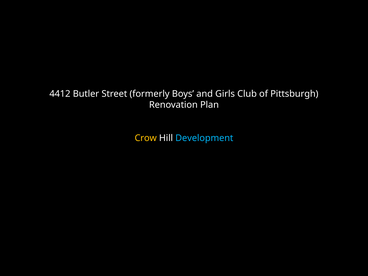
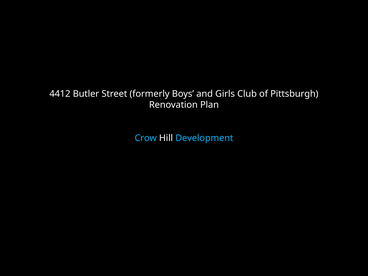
Crow colour: yellow -> light blue
